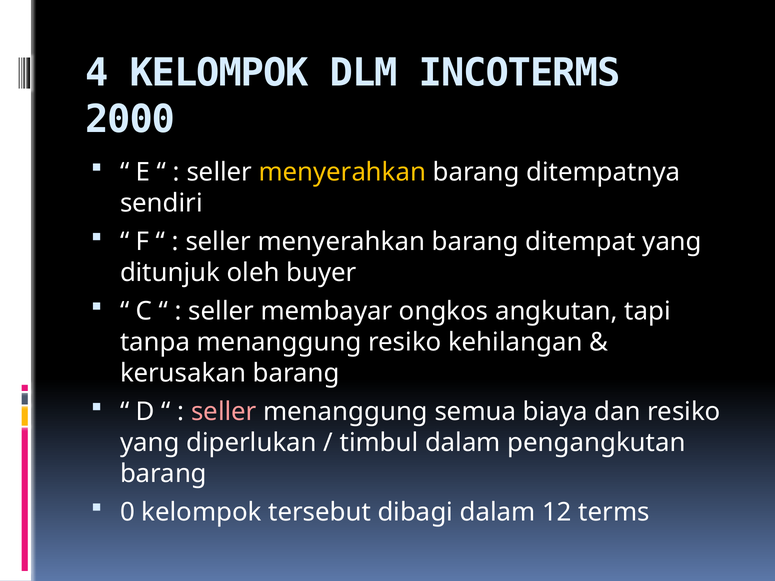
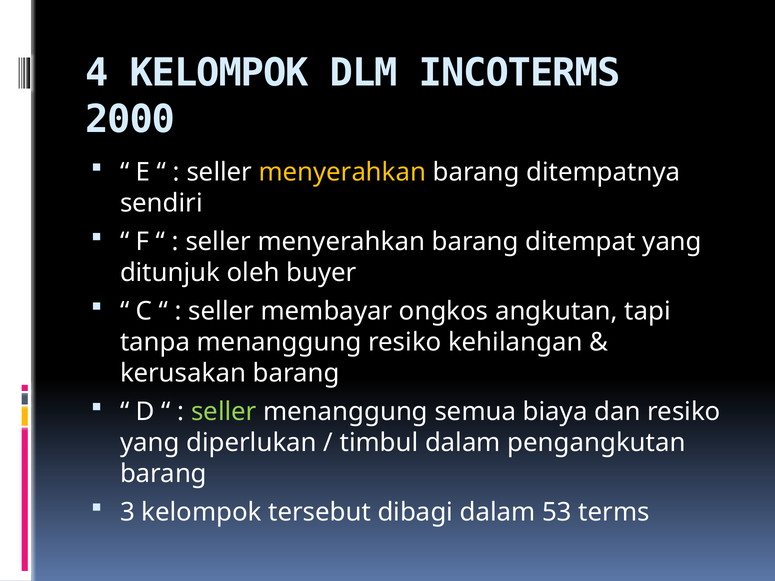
seller at (224, 412) colour: pink -> light green
0: 0 -> 3
12: 12 -> 53
